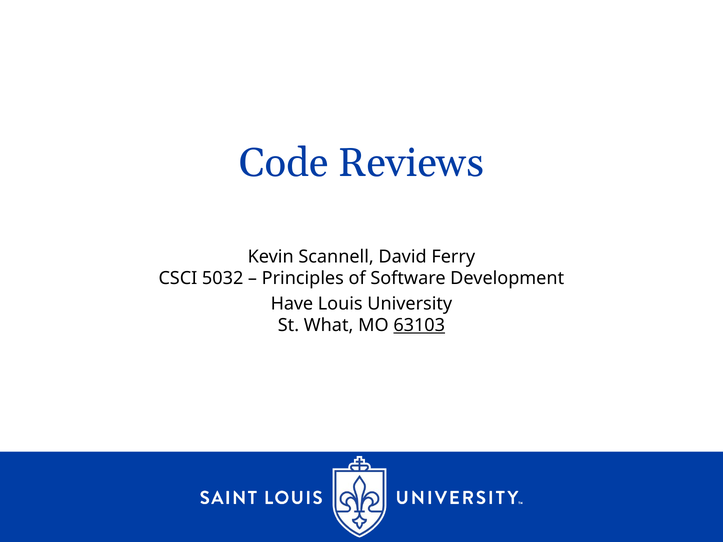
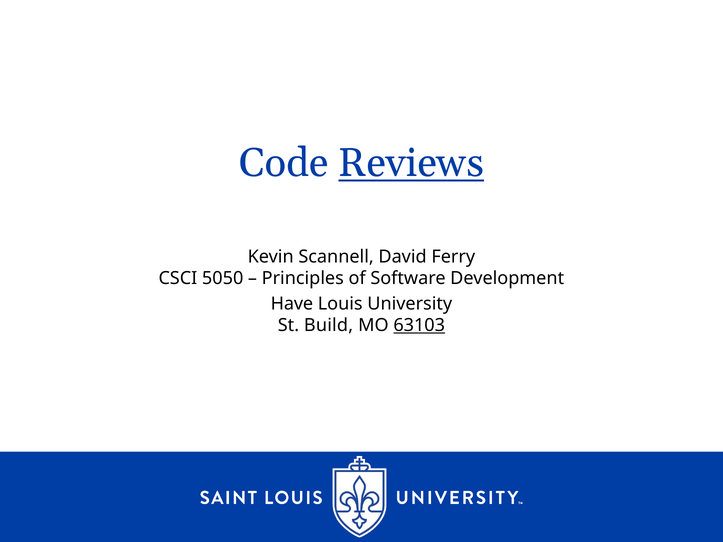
Reviews underline: none -> present
5032: 5032 -> 5050
What: What -> Build
